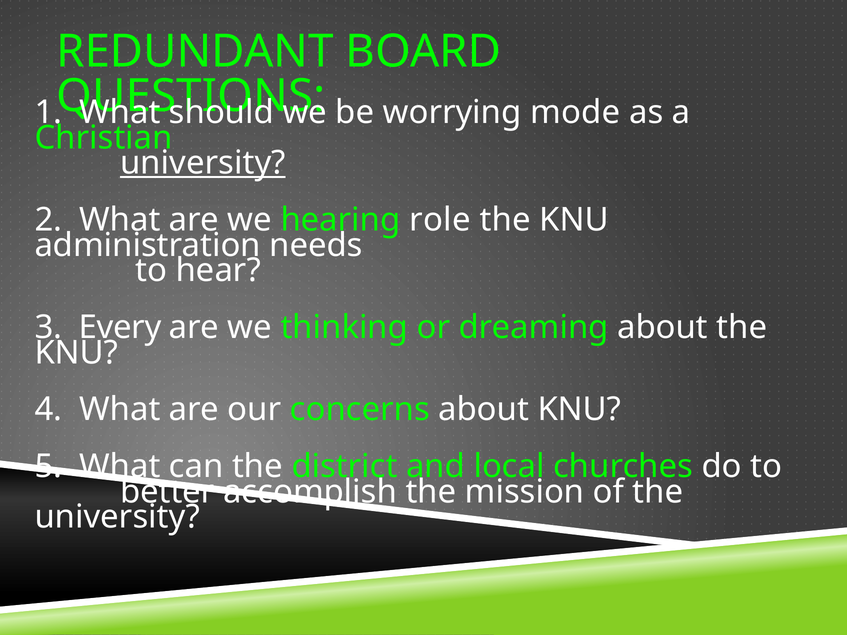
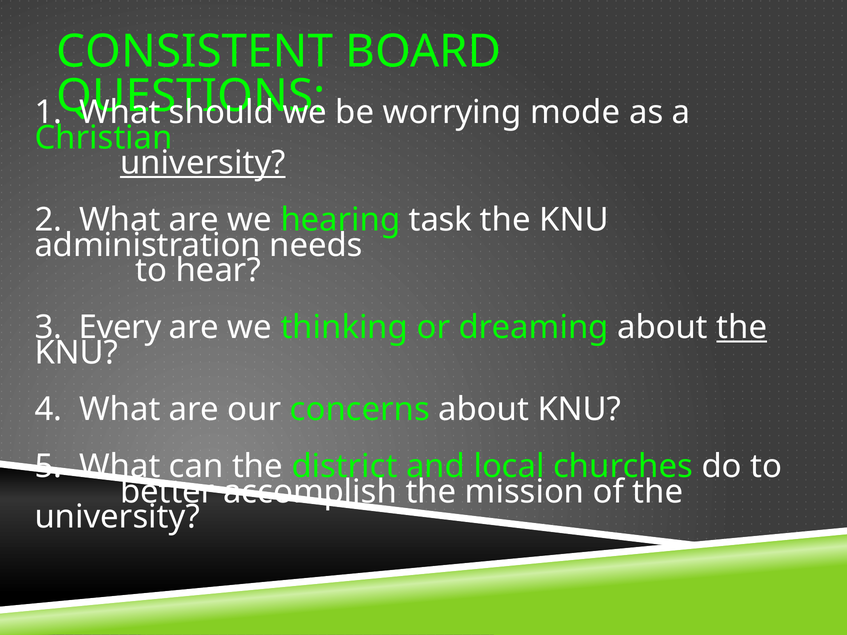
REDUNDANT: REDUNDANT -> CONSISTENT
role: role -> task
the at (742, 327) underline: none -> present
